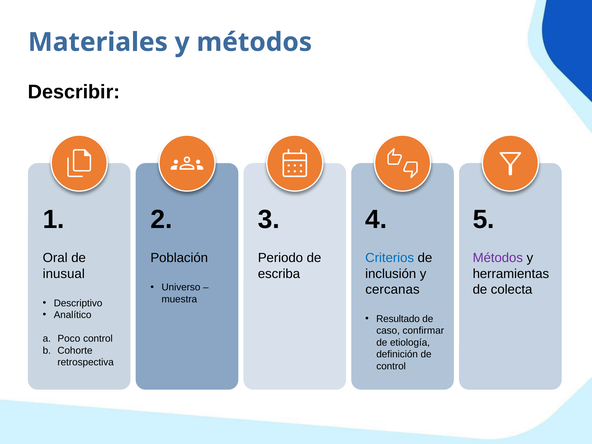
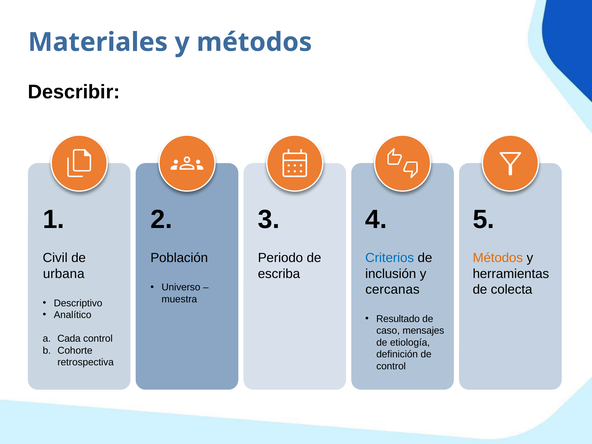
Oral: Oral -> Civil
Métodos at (498, 258) colour: purple -> orange
inusual: inusual -> urbana
confirmar: confirmar -> mensajes
Poco: Poco -> Cada
